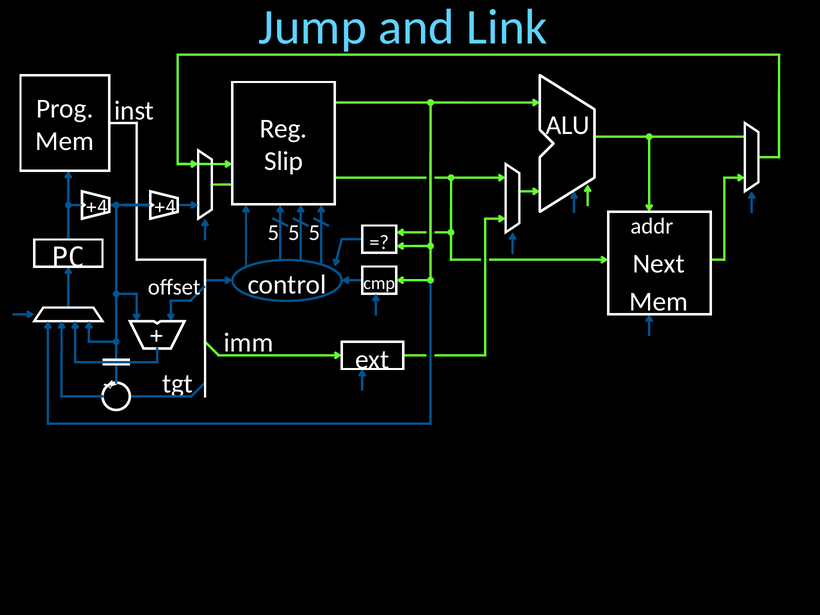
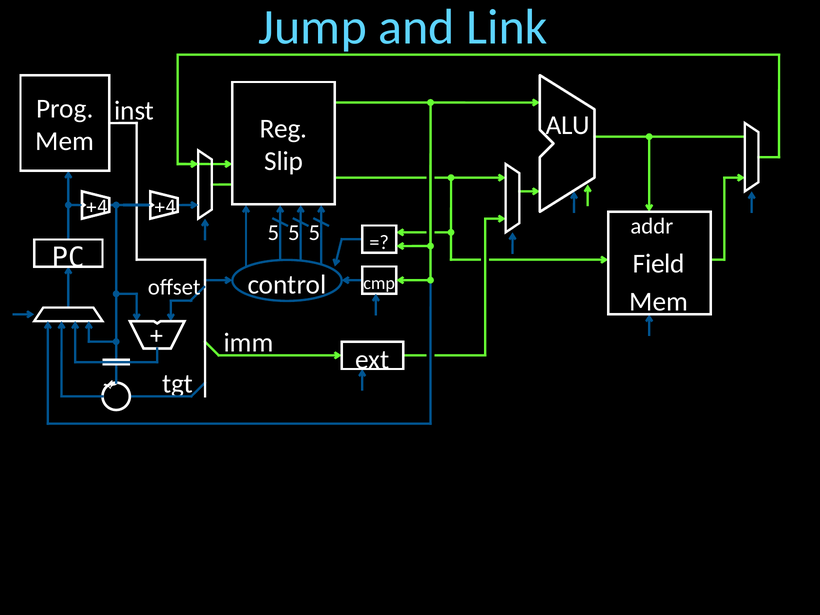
Next: Next -> Field
